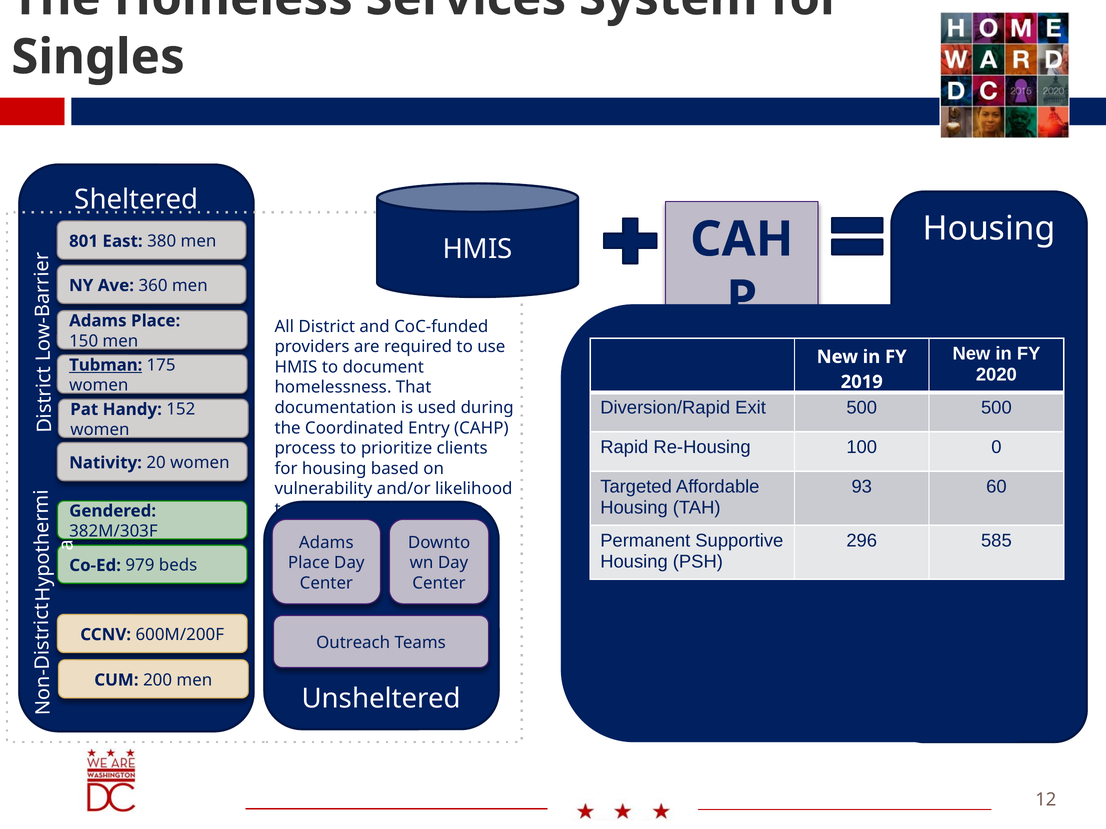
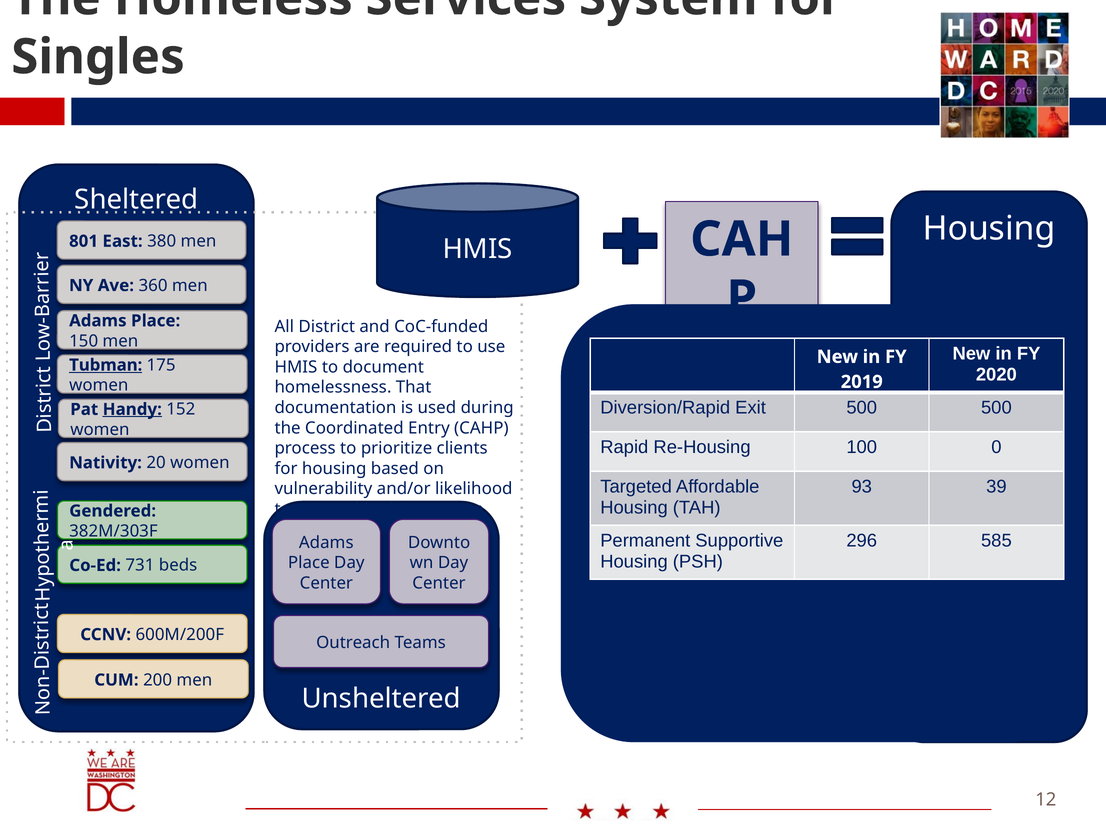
Handy underline: none -> present
60: 60 -> 39
979: 979 -> 731
